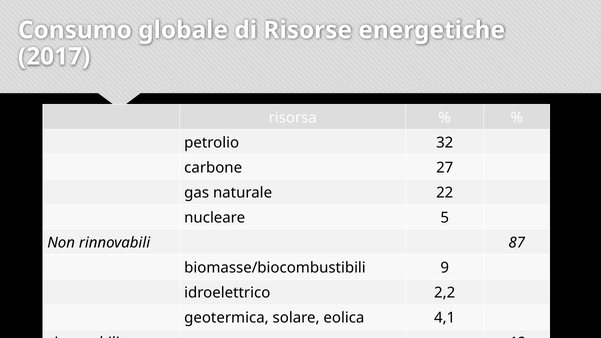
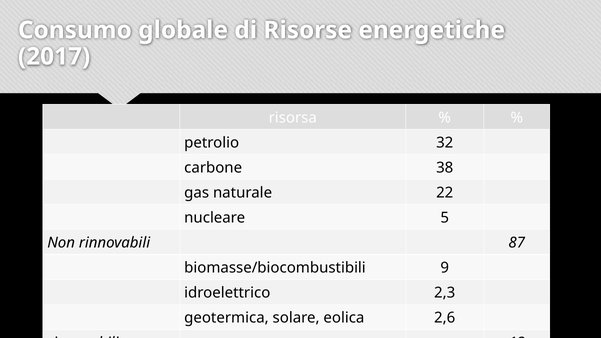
27: 27 -> 38
2,2: 2,2 -> 2,3
4,1: 4,1 -> 2,6
